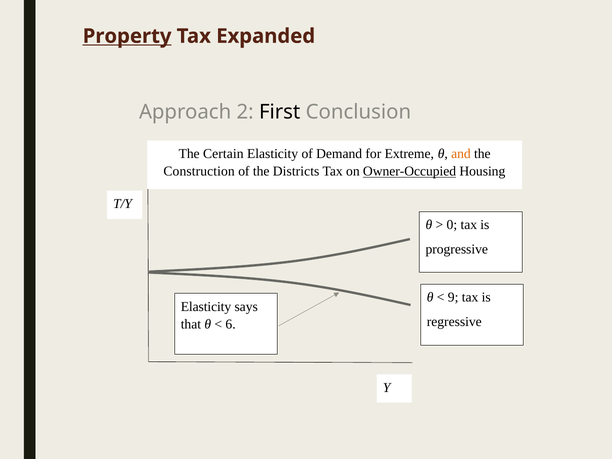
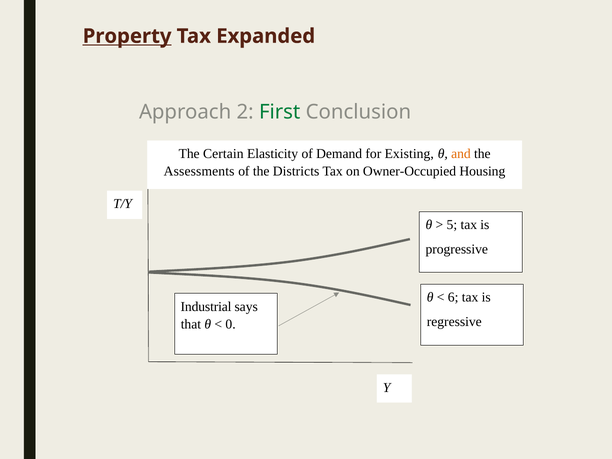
First colour: black -> green
Extreme: Extreme -> Existing
Construction: Construction -> Assessments
Owner-Occupied underline: present -> none
0: 0 -> 5
9: 9 -> 6
Elasticity at (206, 307): Elasticity -> Industrial
6: 6 -> 0
